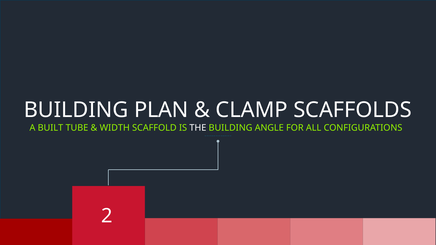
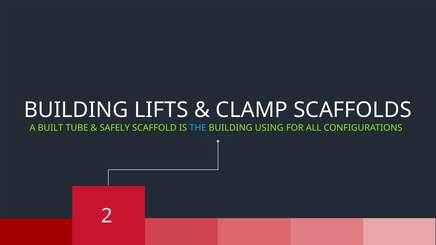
PLAN: PLAN -> LIFTS
WIDTH: WIDTH -> SAFELY
THE colour: white -> light blue
ANGLE: ANGLE -> USING
